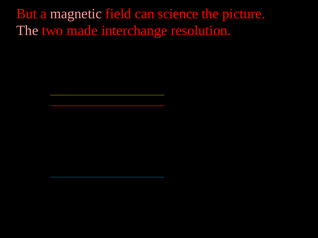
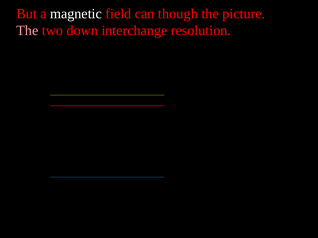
magnetic colour: pink -> white
science: science -> though
made: made -> down
